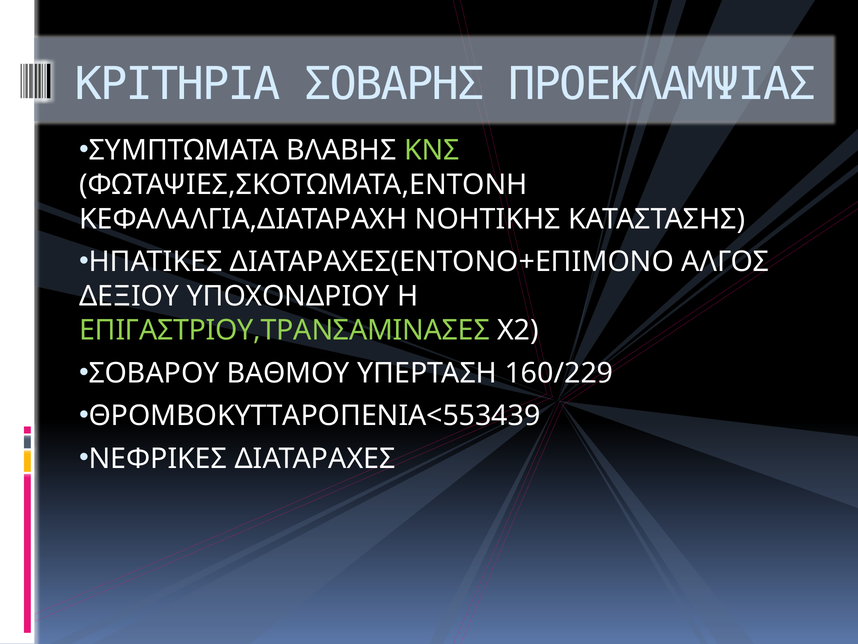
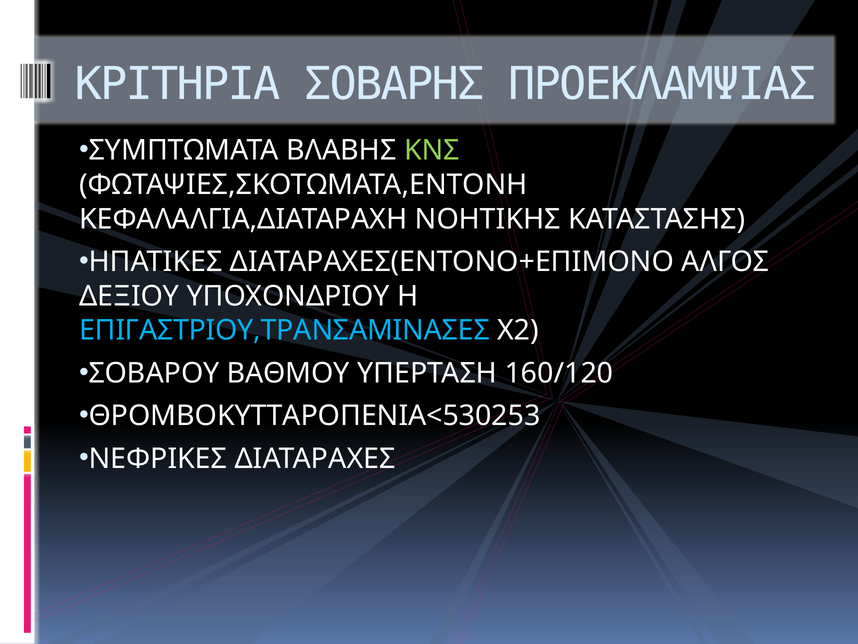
ΕΠΙΓΑΣΤΡΙΟΥ,ΤΡΑΝΣΑΜΙΝΑΣΕΣ colour: light green -> light blue
160/229: 160/229 -> 160/120
ΘΡΟΜΒΟΚΥΤΤΑΡΟΠΕΝΙΑ<553439: ΘΡΟΜΒΟΚΥΤΤΑΡΟΠΕΝΙΑ<553439 -> ΘΡΟΜΒΟΚΥΤΤΑΡΟΠΕΝΙΑ<530253
